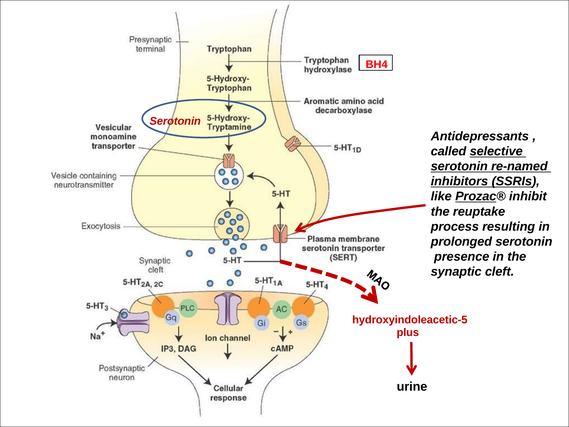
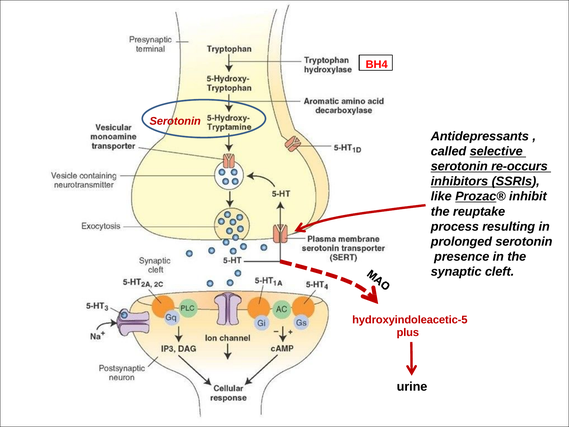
re-named: re-named -> re-occurs
